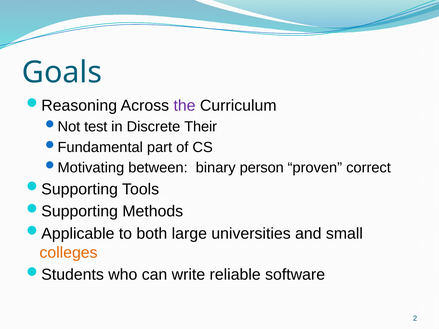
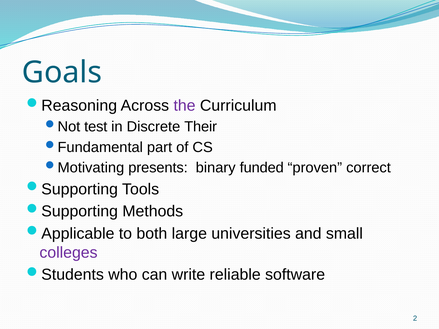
between: between -> presents
person: person -> funded
colleges colour: orange -> purple
